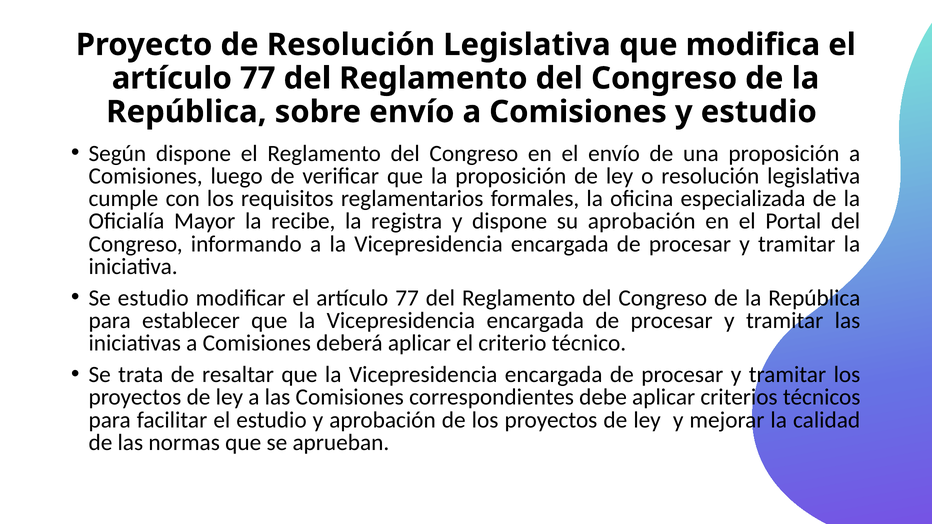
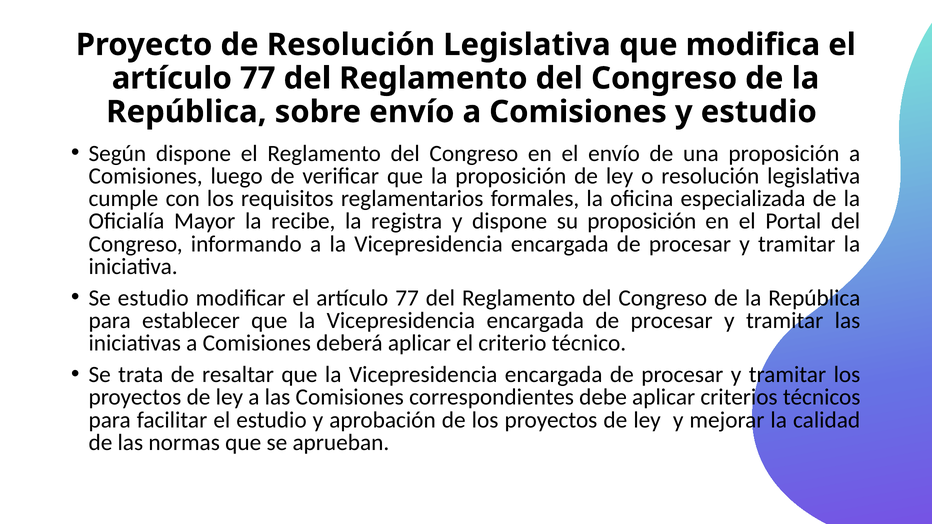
su aprobación: aprobación -> proposición
